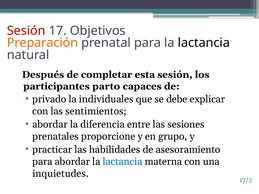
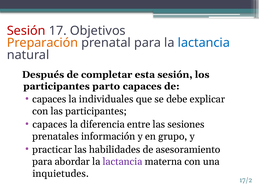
lactancia at (204, 43) colour: black -> blue
privado at (49, 99): privado -> capaces
las sentimientos: sentimientos -> participantes
abordar at (50, 125): abordar -> capaces
proporcione: proporcione -> información
lactancia at (122, 162) colour: blue -> purple
